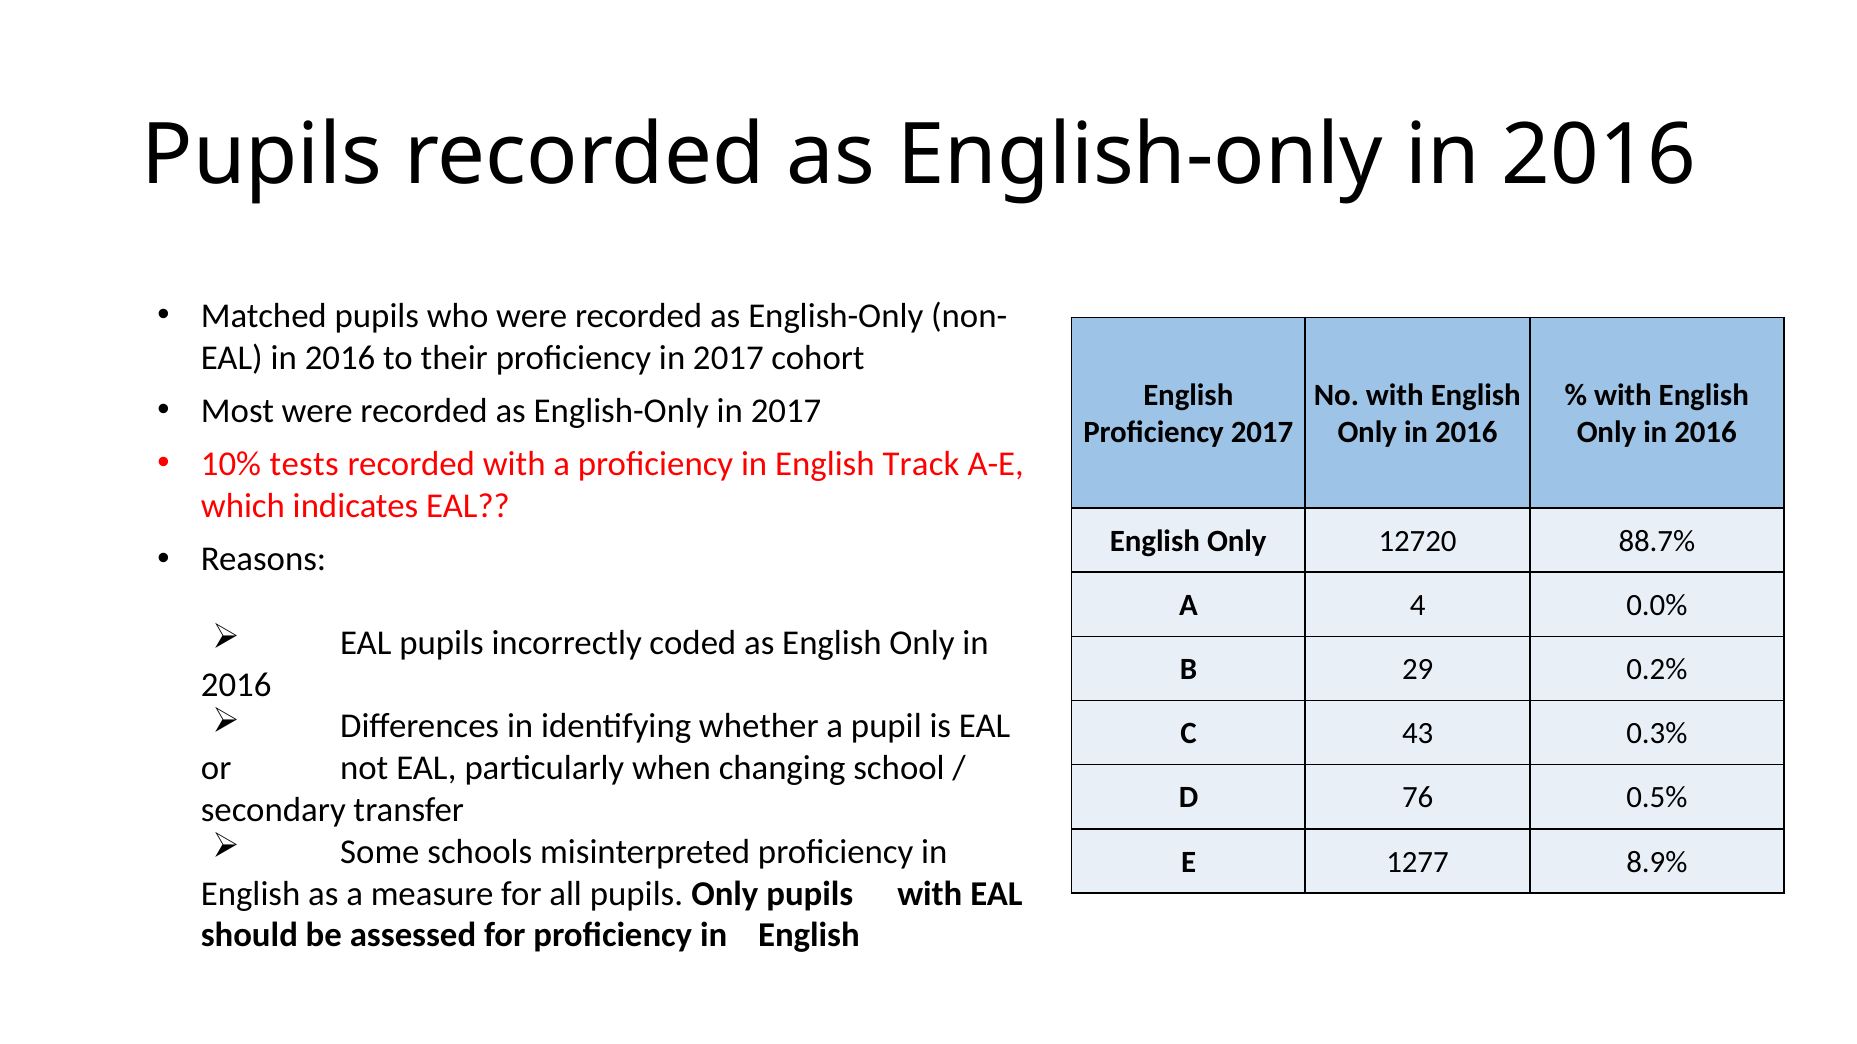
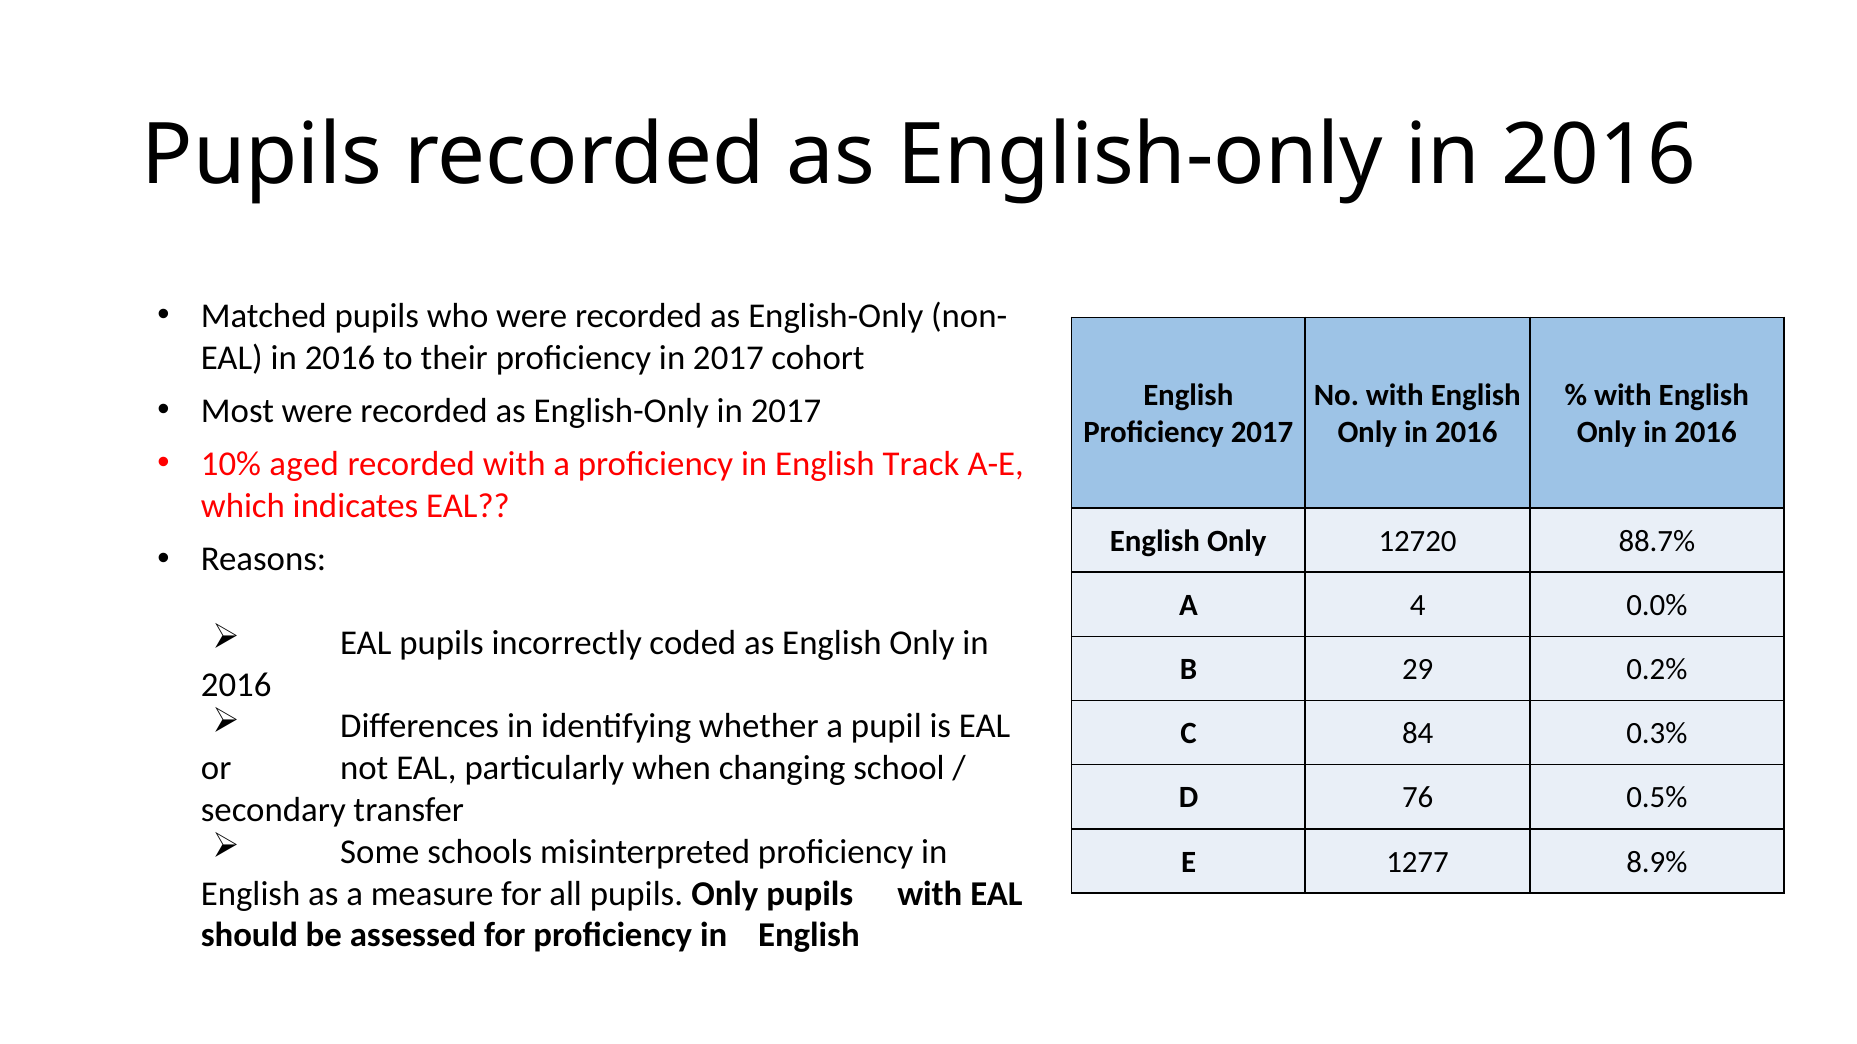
tests: tests -> aged
43: 43 -> 84
